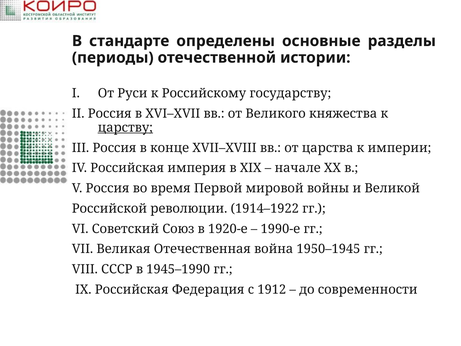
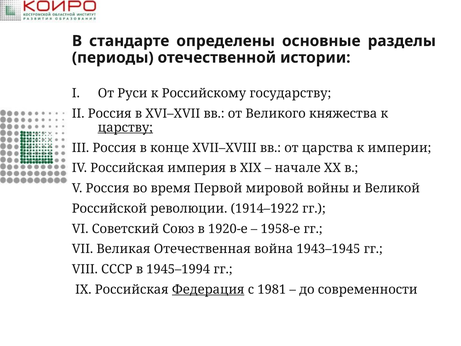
1990-е: 1990-е -> 1958-е
1950–1945: 1950–1945 -> 1943–1945
1945–1990: 1945–1990 -> 1945–1994
Федерация underline: none -> present
1912: 1912 -> 1981
